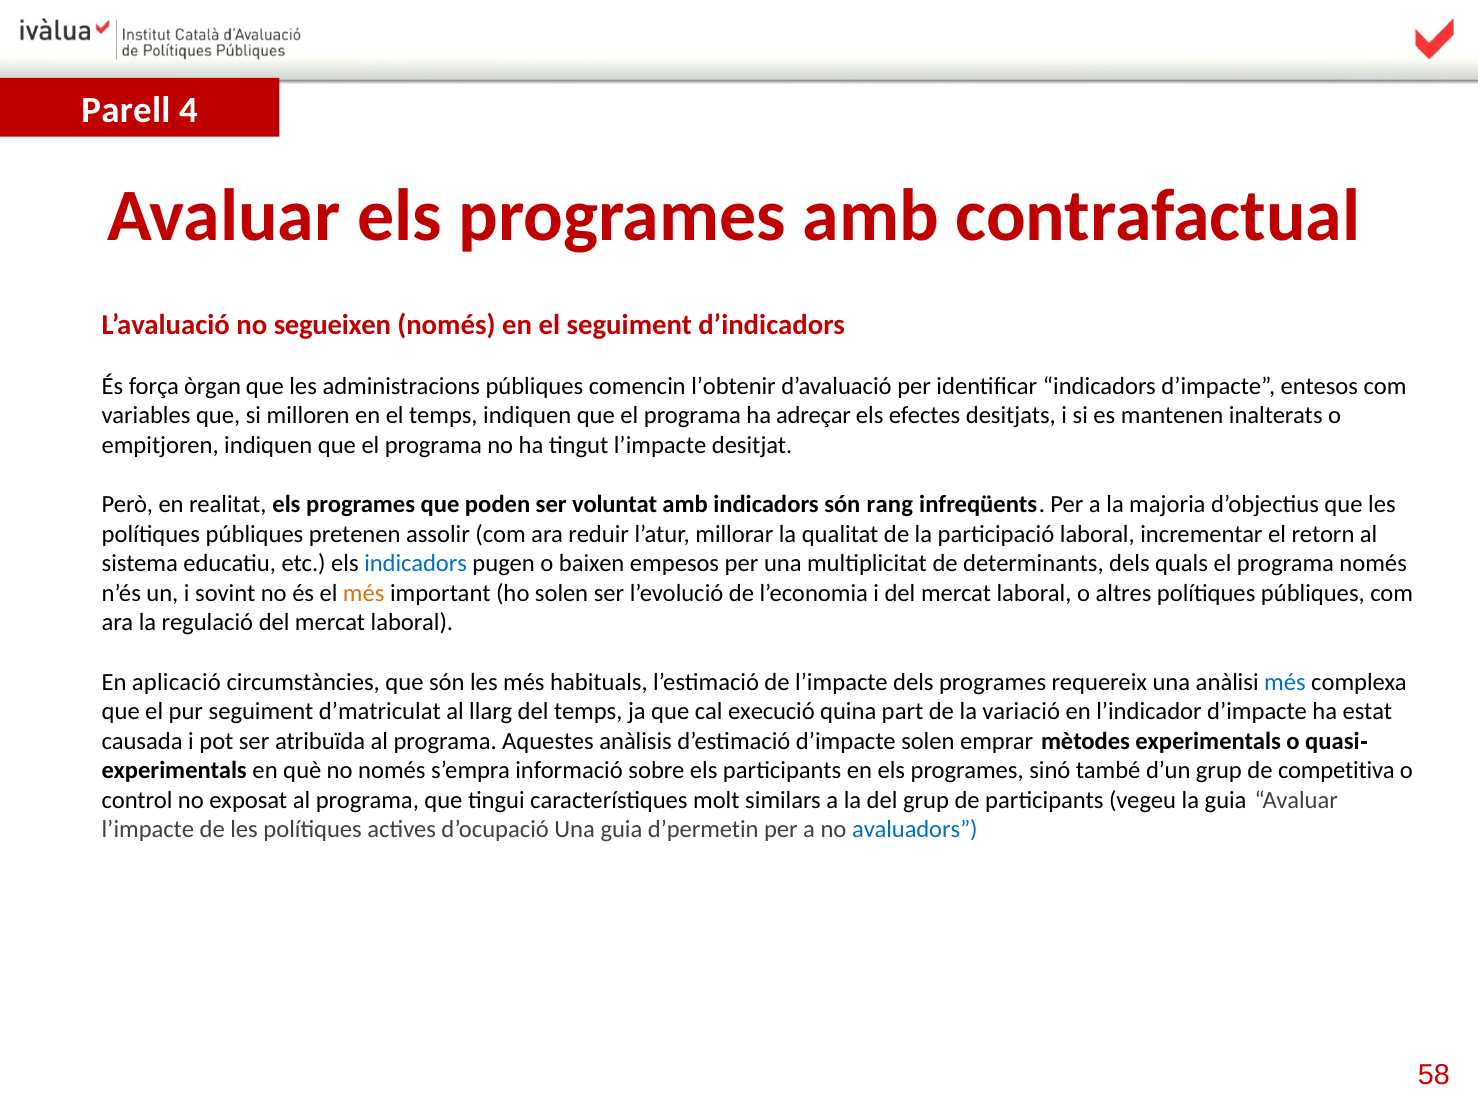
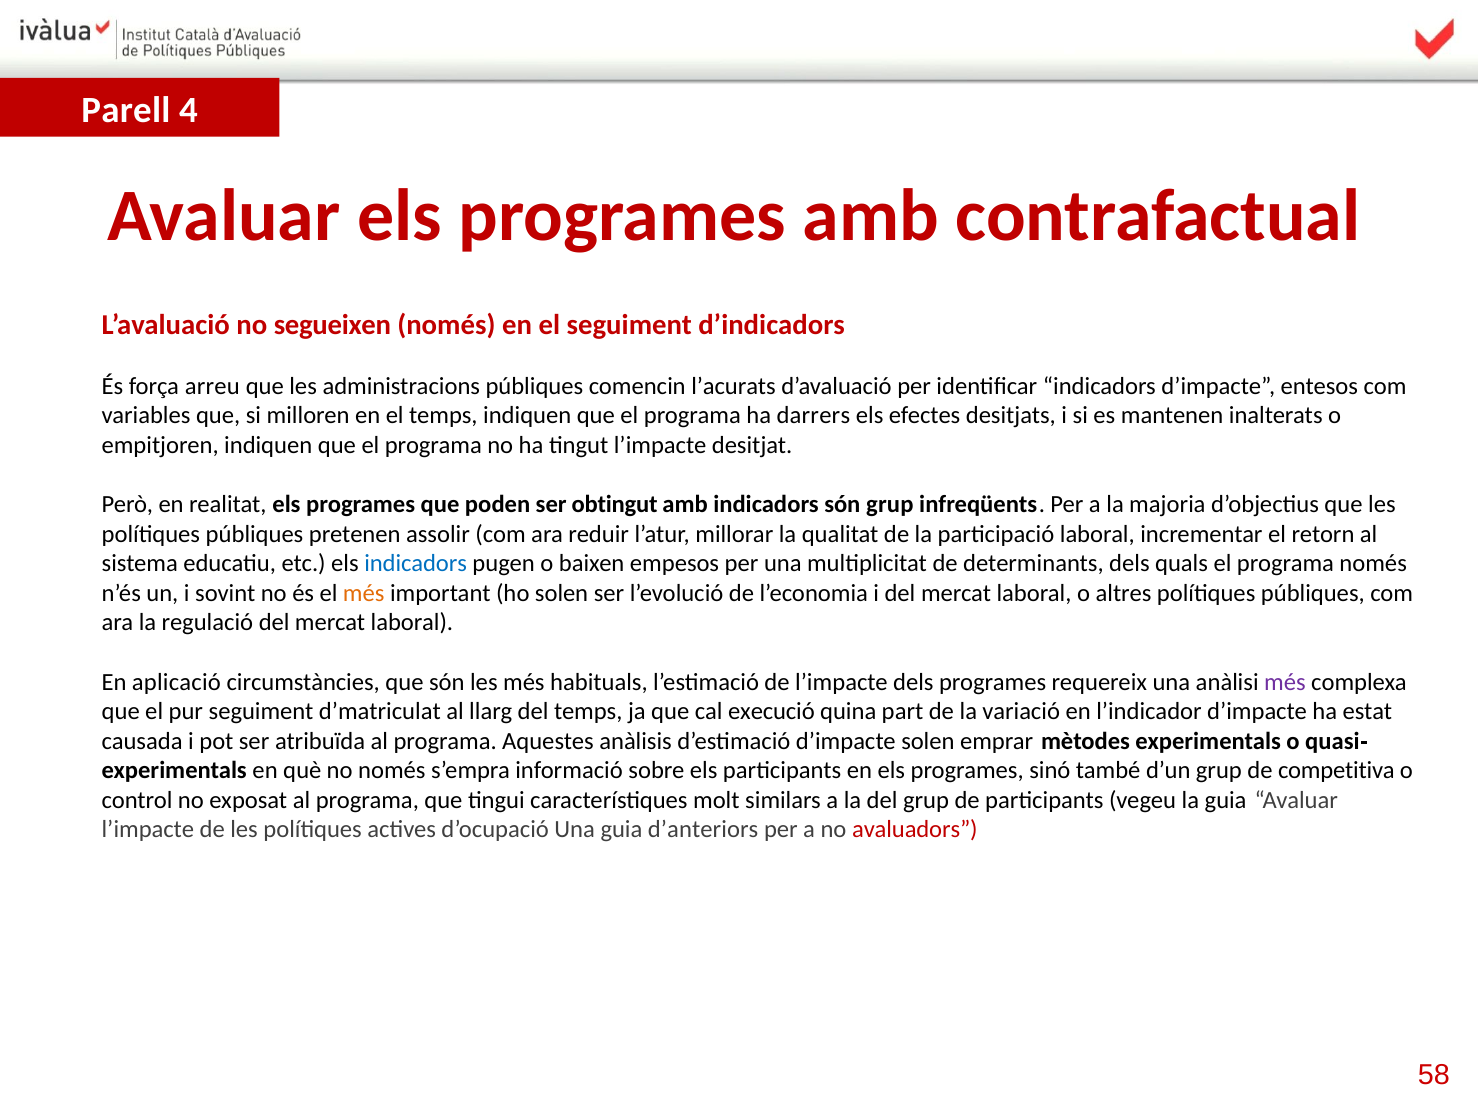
òrgan: òrgan -> arreu
l’obtenir: l’obtenir -> l’acurats
adreçar: adreçar -> darrers
voluntat: voluntat -> obtingut
són rang: rang -> grup
més at (1285, 682) colour: blue -> purple
d’permetin: d’permetin -> d’anteriors
avaluadors colour: blue -> red
